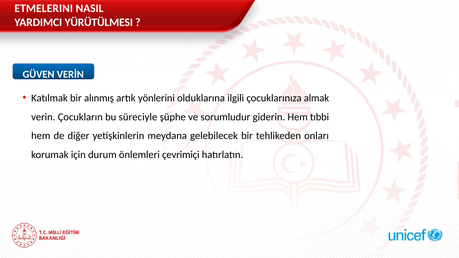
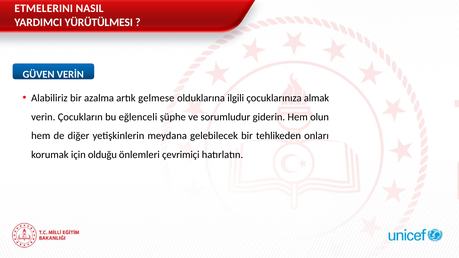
Katılmak: Katılmak -> Alabiliriz
alınmış: alınmış -> azalma
yönlerini: yönlerini -> gelmese
süreciyle: süreciyle -> eğlenceli
tıbbi: tıbbi -> olun
durum: durum -> olduğu
